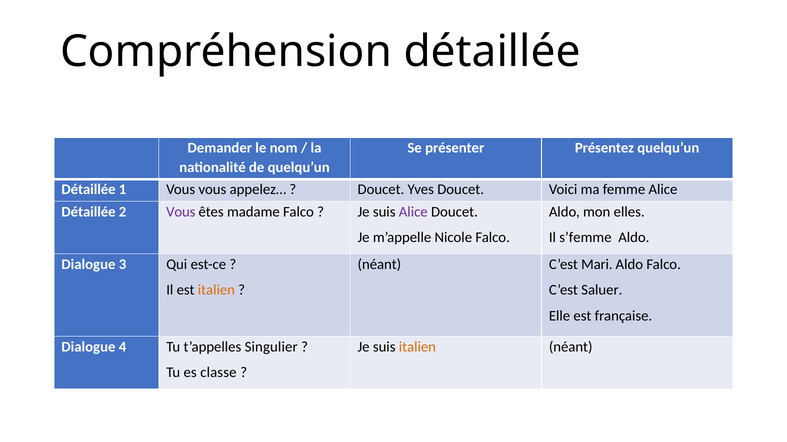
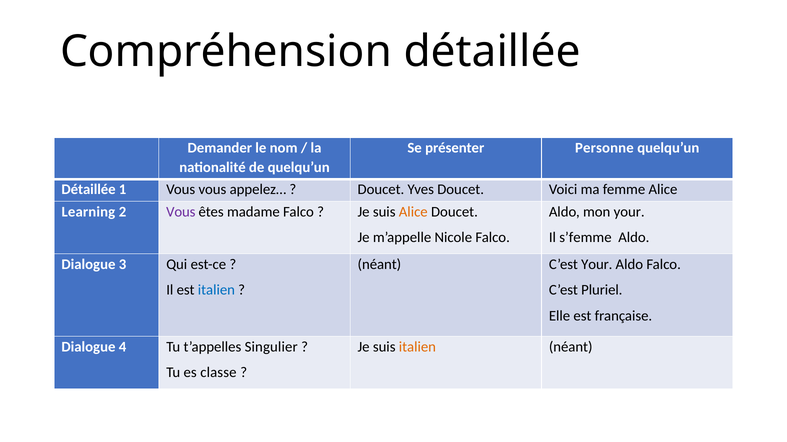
Présentez: Présentez -> Personne
Détaillée at (89, 212): Détaillée -> Learning
Alice at (413, 212) colour: purple -> orange
mon elles: elles -> your
C’est Mari: Mari -> Your
italien at (216, 290) colour: orange -> blue
Saluer: Saluer -> Pluriel
